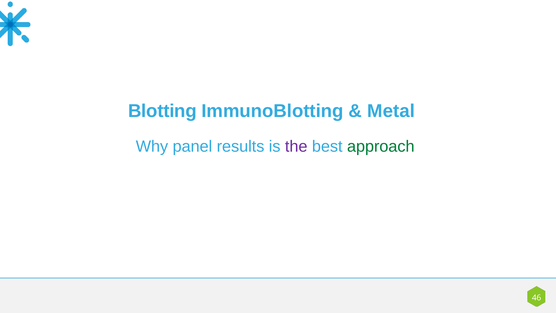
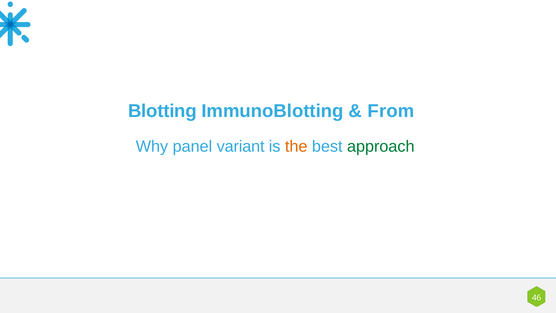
Metal: Metal -> From
results: results -> variant
the colour: purple -> orange
